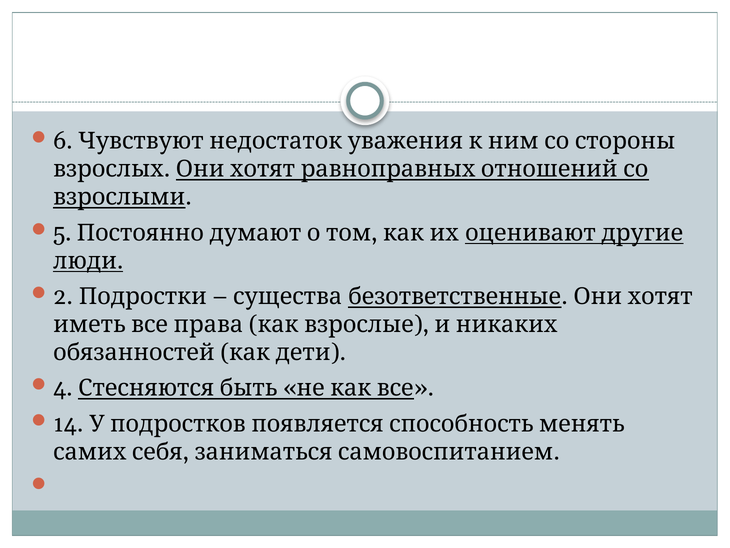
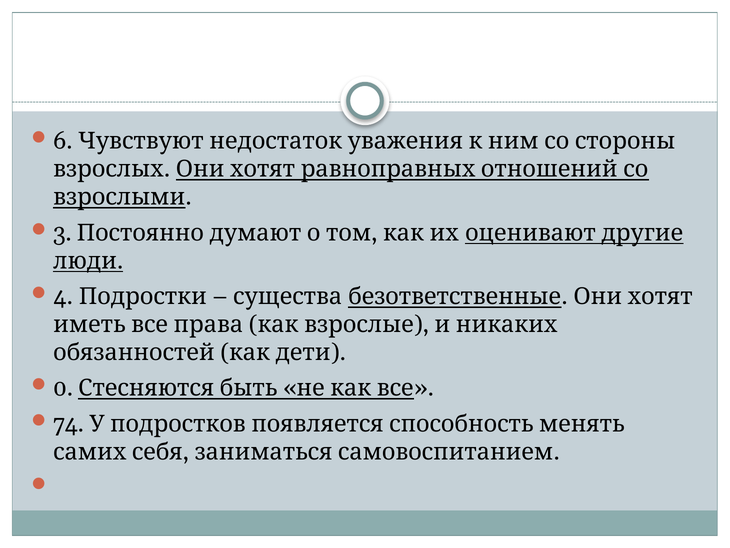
5: 5 -> 3
2: 2 -> 4
4: 4 -> 0
14: 14 -> 74
